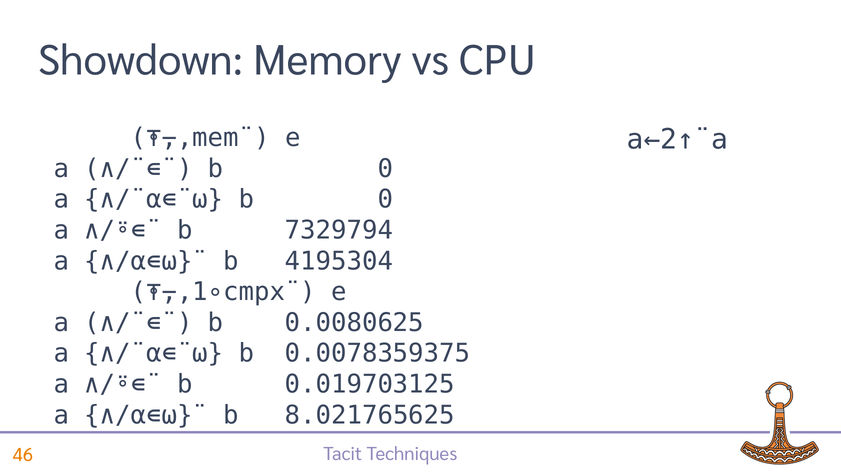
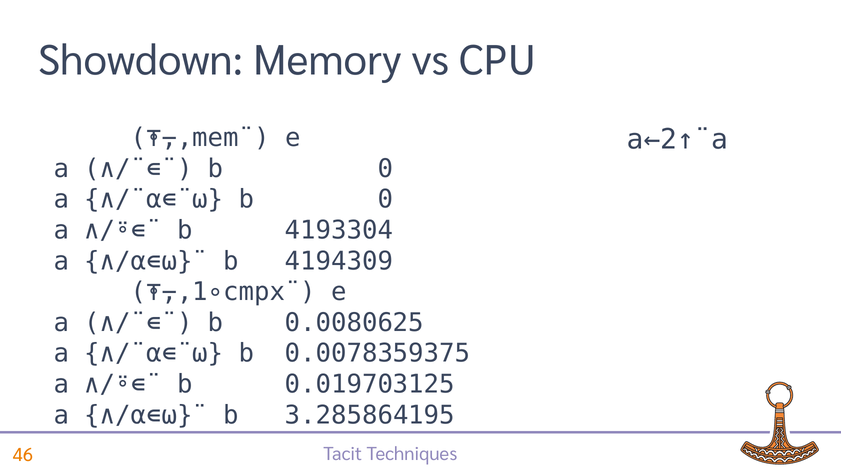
7329794: 7329794 -> 4193304
4195304: 4195304 -> 4194309
8.021765625: 8.021765625 -> 3.285864195
